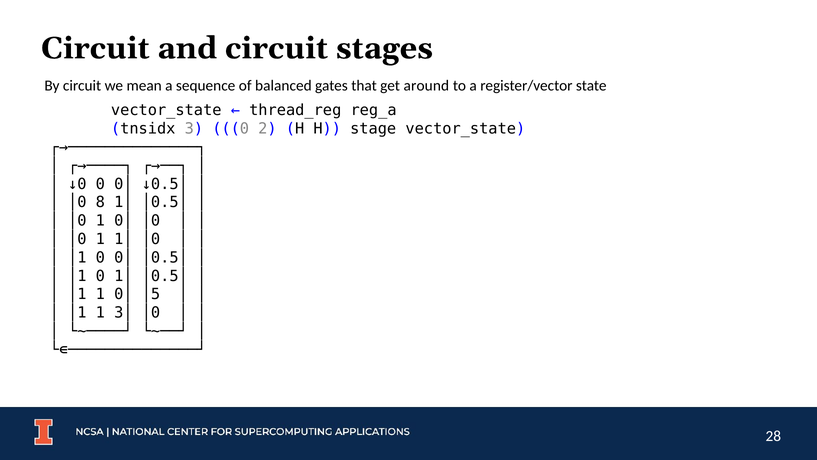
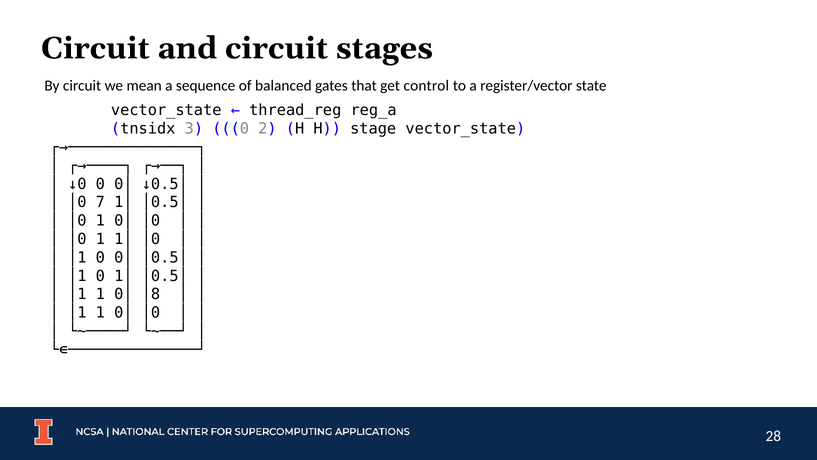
around: around -> control
8: 8 -> 7
│5: │5 -> │8
3│ at (123, 313): 3│ -> 0│
